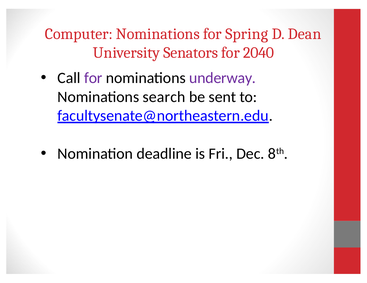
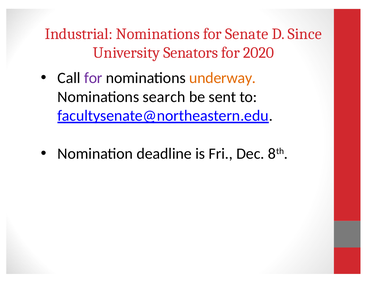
Computer: Computer -> Industrial
Spring: Spring -> Senate
Dean: Dean -> Since
2040: 2040 -> 2020
underway colour: purple -> orange
